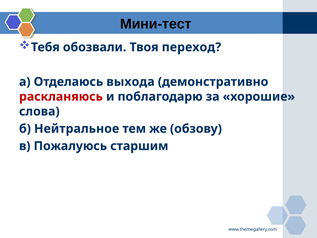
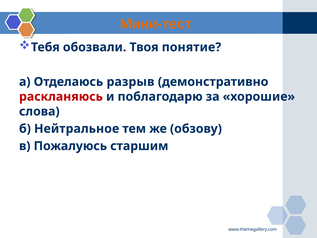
Мини-тест colour: black -> orange
переход: переход -> понятие
выхода: выхода -> разрыв
